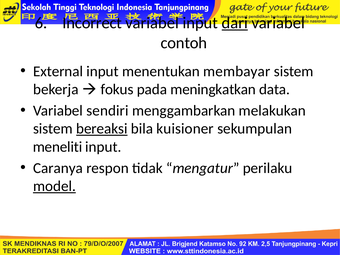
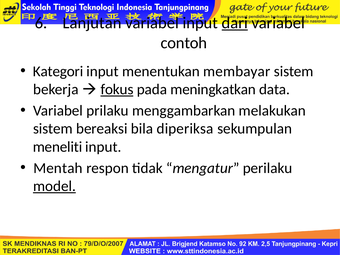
Incorrect: Incorrect -> Lanjutan
External: External -> Kategori
fokus underline: none -> present
sendiri: sendiri -> prilaku
bereaksi underline: present -> none
kuisioner: kuisioner -> diperiksa
Caranya: Caranya -> Mentah
